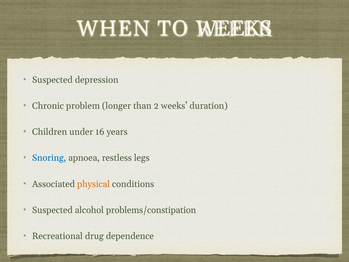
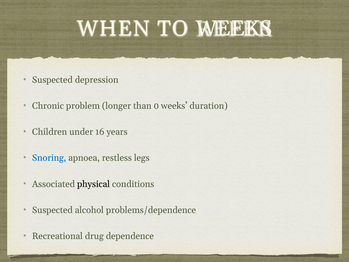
2: 2 -> 0
physical colour: orange -> black
problems/constipation: problems/constipation -> problems/dependence
